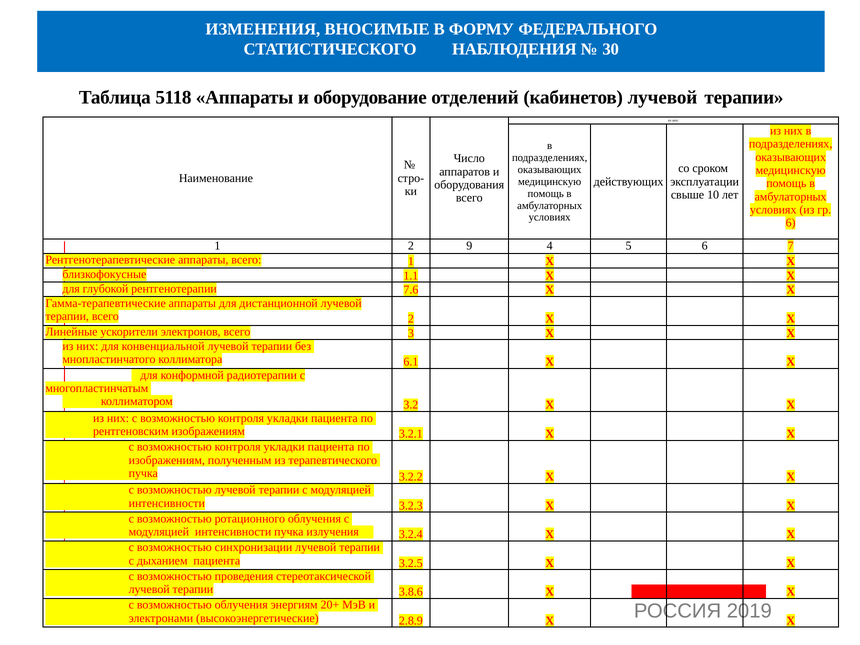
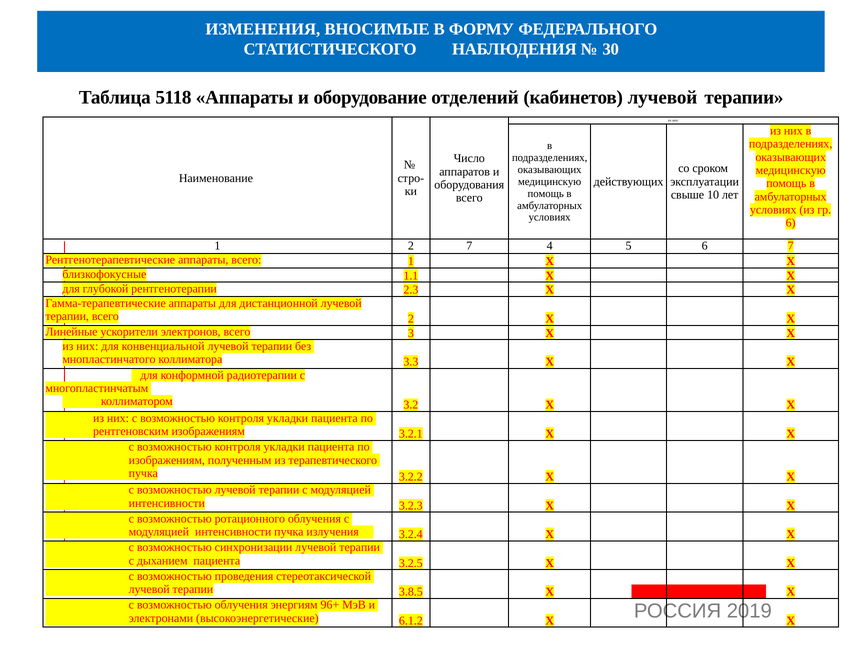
2 9: 9 -> 7
7.6: 7.6 -> 2.3
6.1: 6.1 -> 3.3
3.8.6: 3.8.6 -> 3.8.5
20+: 20+ -> 96+
2.8.9: 2.8.9 -> 6.1.2
